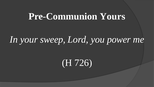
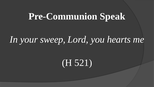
Yours: Yours -> Speak
power: power -> hearts
726: 726 -> 521
